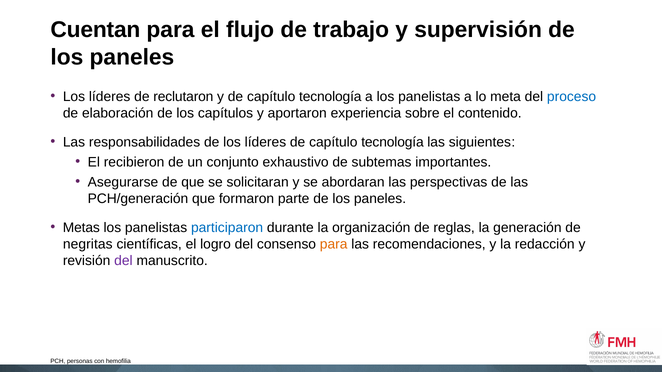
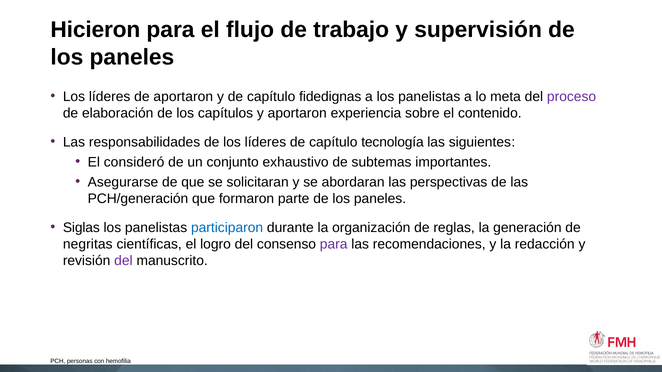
Cuentan: Cuentan -> Hicieron
de reclutaron: reclutaron -> aportaron
y de capítulo tecnología: tecnología -> fidedignas
proceso colour: blue -> purple
recibieron: recibieron -> consideró
Metas: Metas -> Siglas
para at (334, 244) colour: orange -> purple
